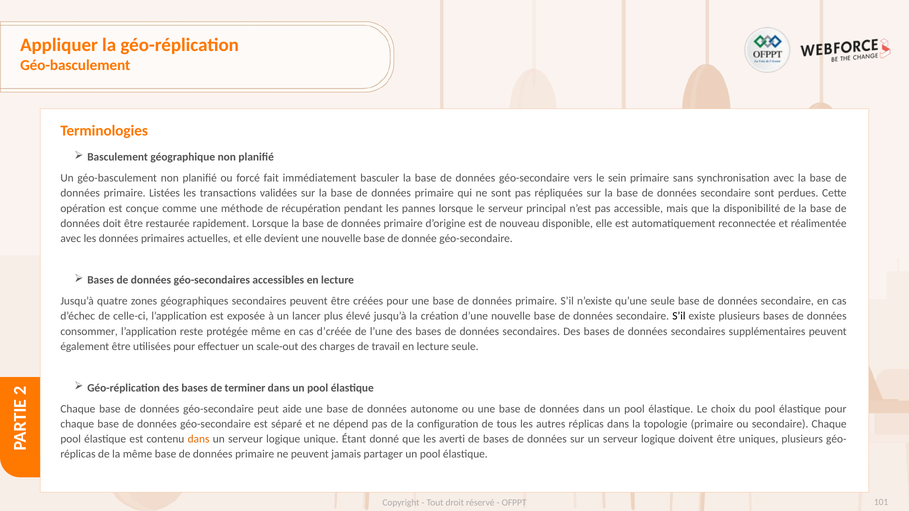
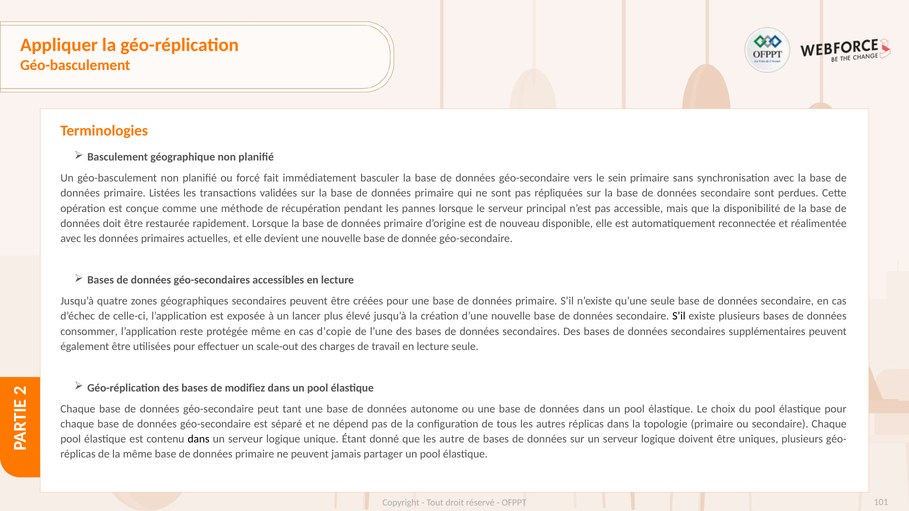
d’créée: d’créée -> d’copie
terminer: terminer -> modifiez
aide: aide -> tant
dans at (199, 439) colour: orange -> black
averti: averti -> autre
